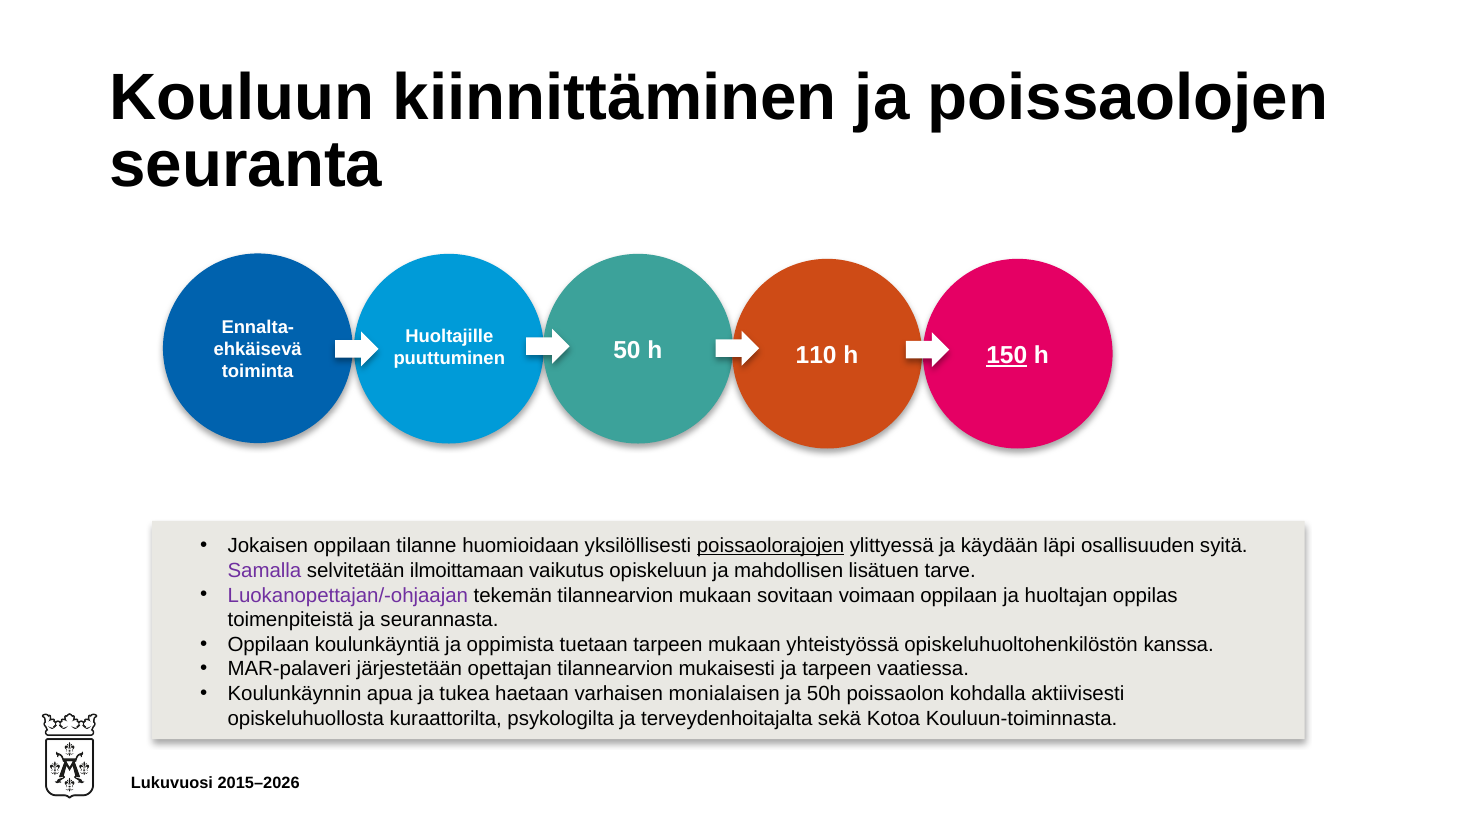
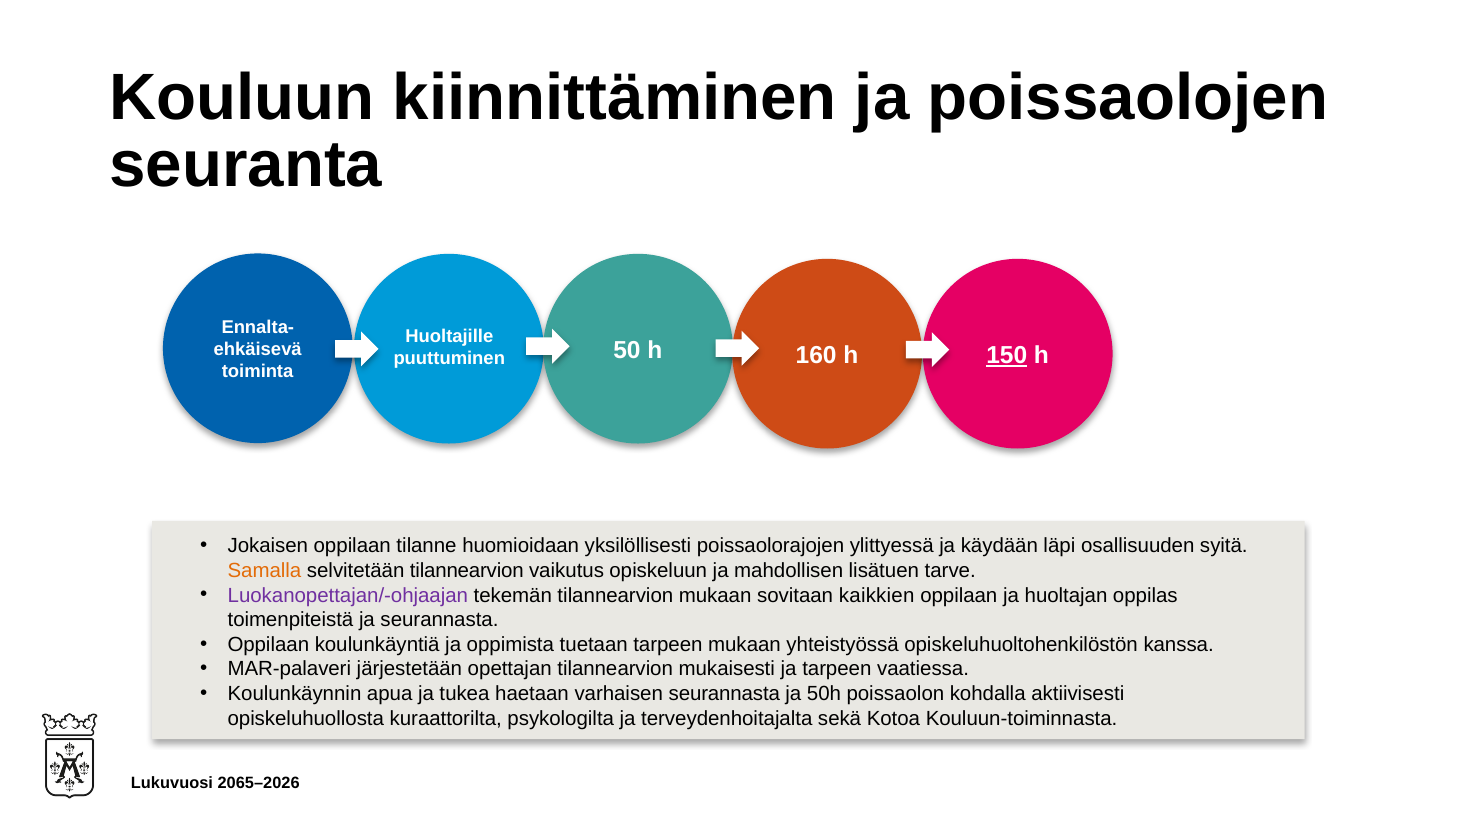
110: 110 -> 160
poissaolorajojen underline: present -> none
Samalla colour: purple -> orange
selvitetään ilmoittamaan: ilmoittamaan -> tilannearvion
voimaan: voimaan -> kaikkien
varhaisen monialaisen: monialaisen -> seurannasta
2015–2026: 2015–2026 -> 2065–2026
